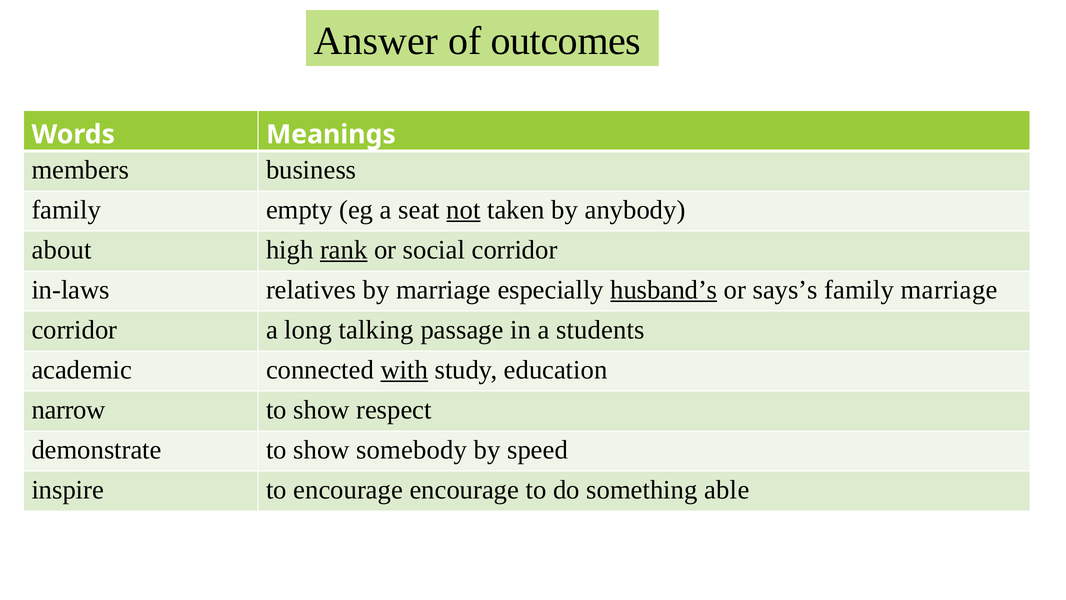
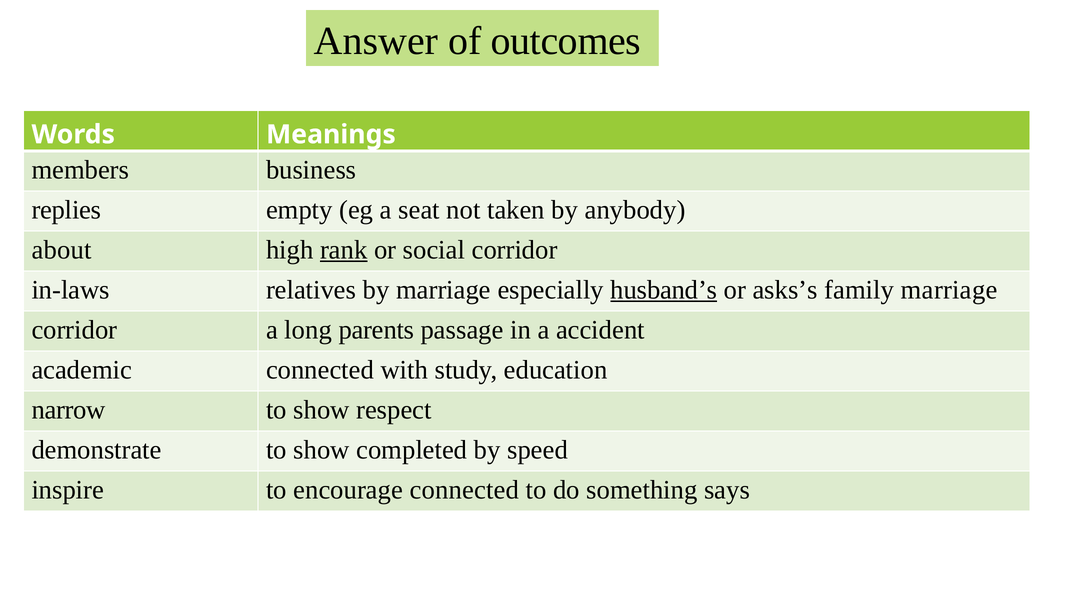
family at (66, 210): family -> replies
not underline: present -> none
says’s: says’s -> asks’s
talking: talking -> parents
students: students -> accident
with underline: present -> none
somebody: somebody -> completed
encourage encourage: encourage -> connected
able: able -> says
